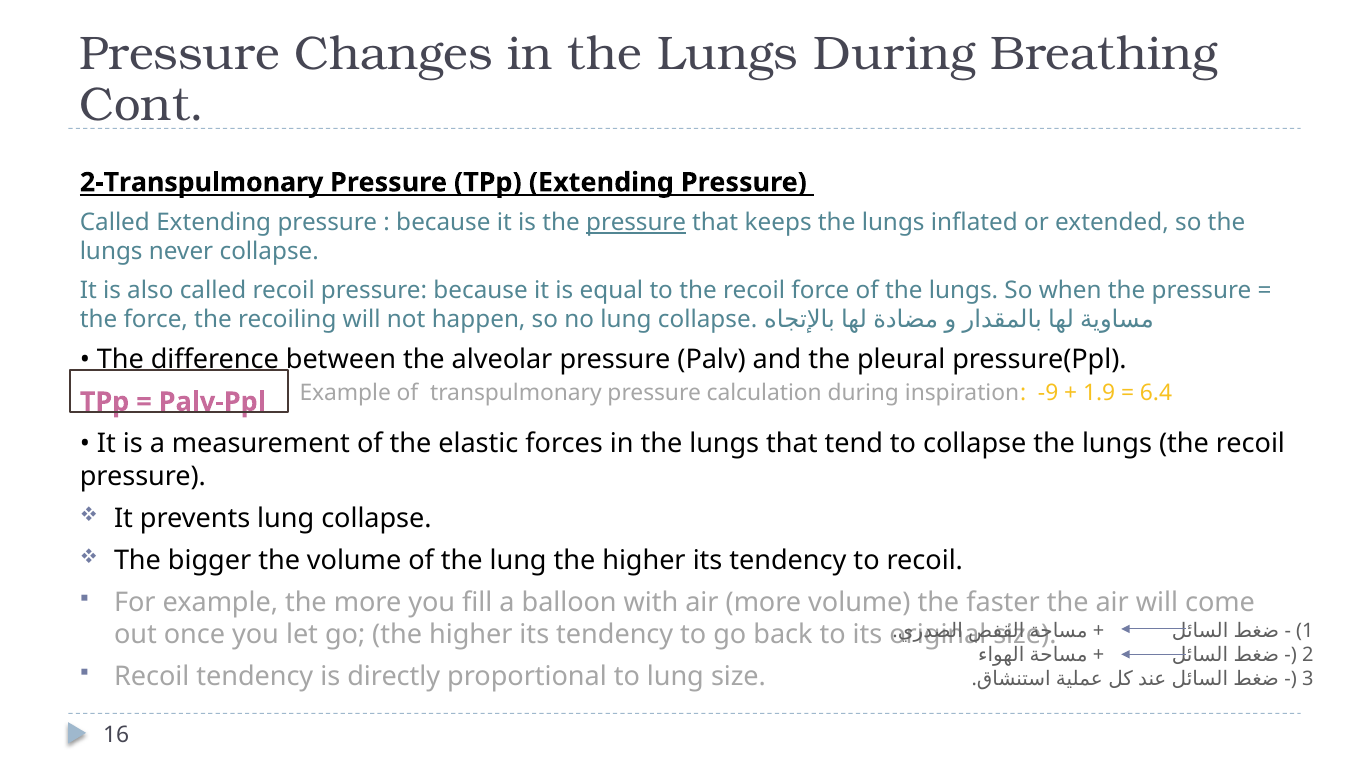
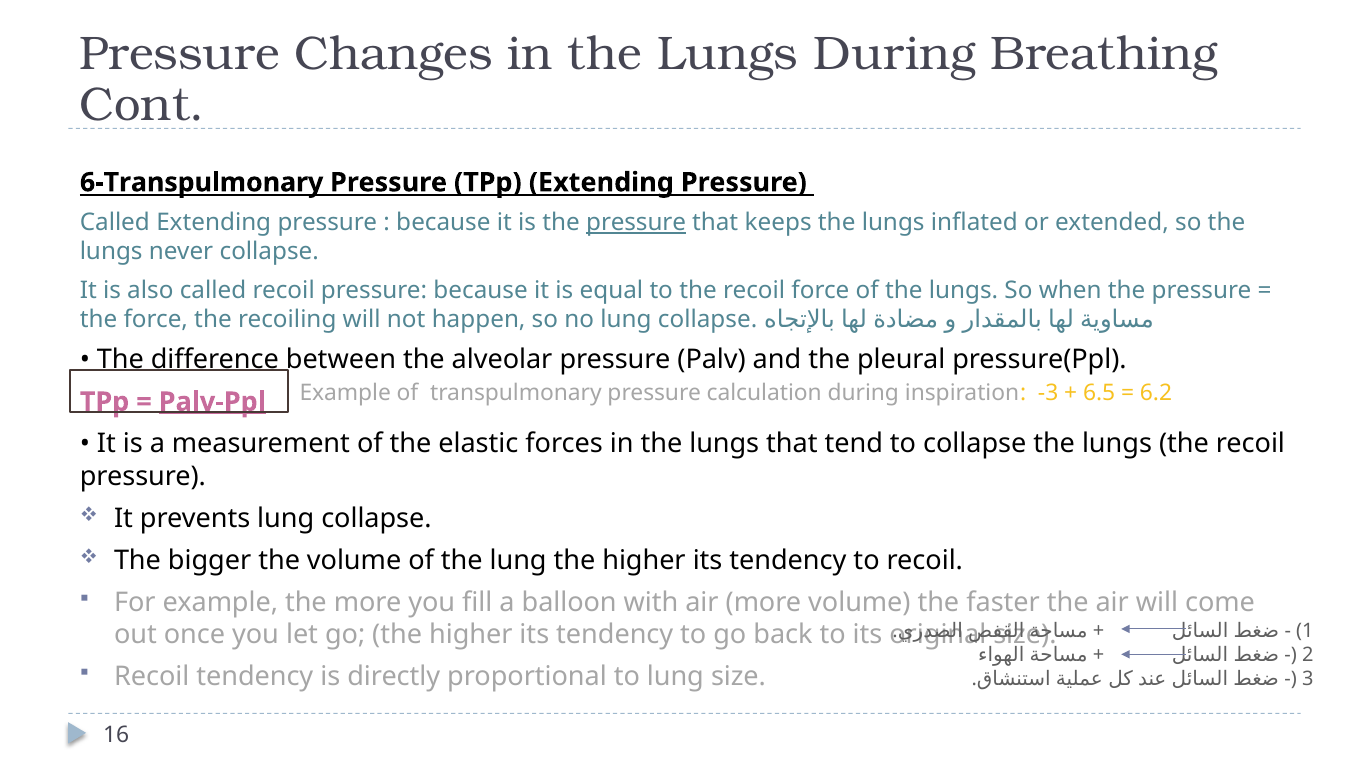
2-Transpulmonary: 2-Transpulmonary -> 6-Transpulmonary
-9: -9 -> -3
1.9: 1.9 -> 6.5
6.4: 6.4 -> 6.2
Palv-Ppl underline: none -> present
